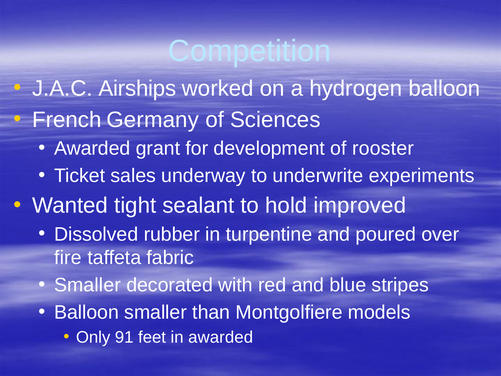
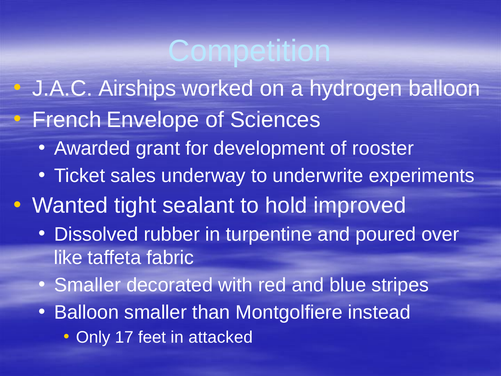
Germany: Germany -> Envelope
fire: fire -> like
models: models -> instead
91: 91 -> 17
in awarded: awarded -> attacked
